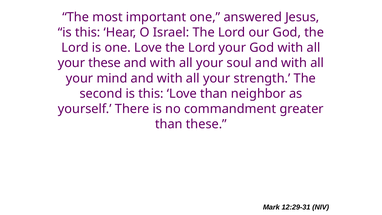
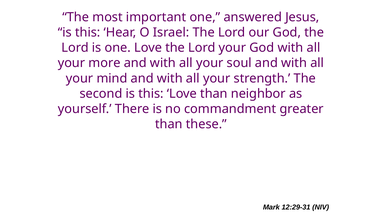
your these: these -> more
